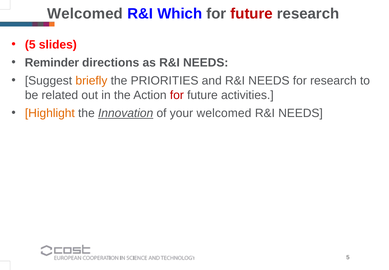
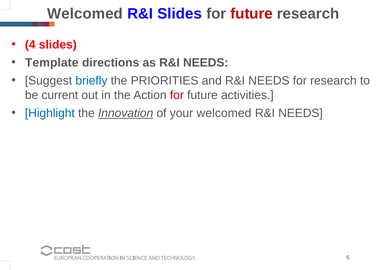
R&I Which: Which -> Slides
5 at (30, 45): 5 -> 4
Reminder: Reminder -> Template
briefly colour: orange -> blue
related: related -> current
Highlight colour: orange -> blue
